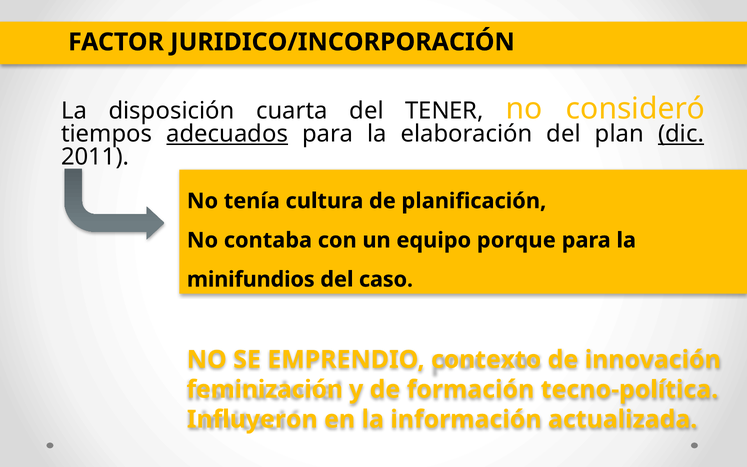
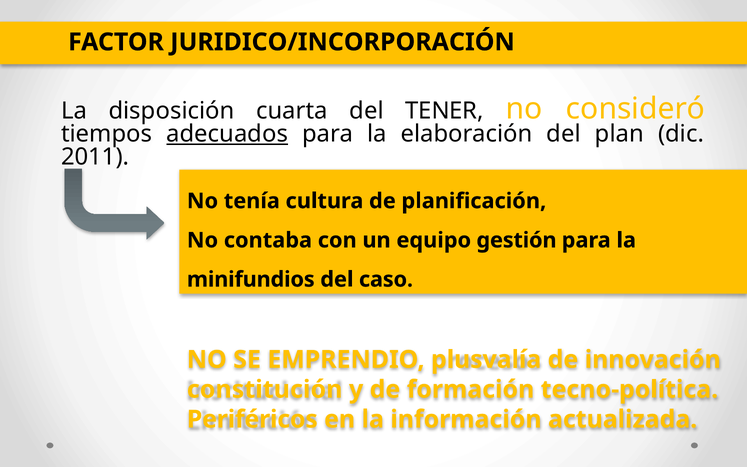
dic underline: present -> none
porque: porque -> gestión
contexto: contexto -> plusvalía
feminización: feminización -> constitución
Influyeron: Influyeron -> Periféricos
